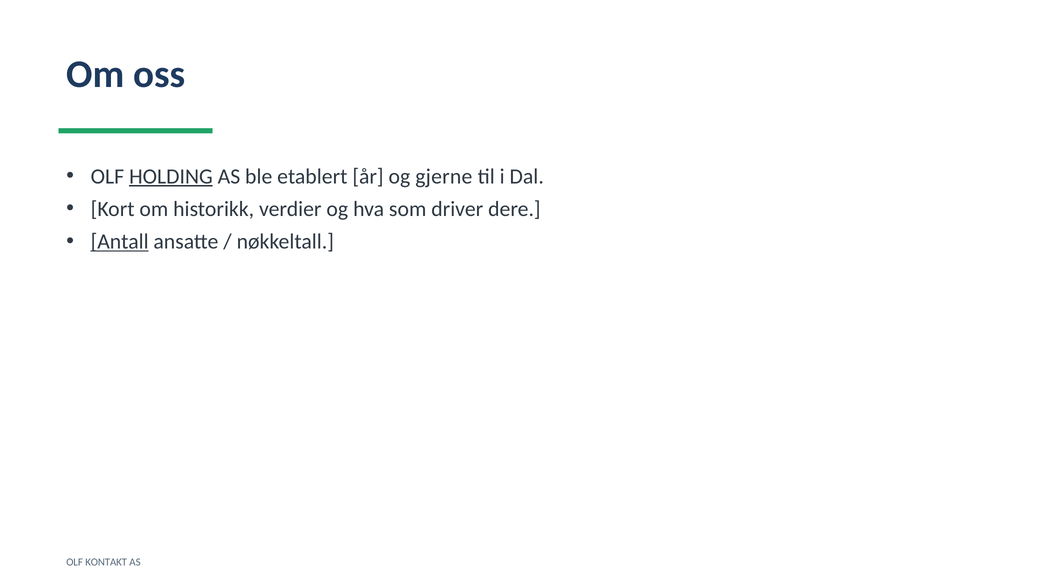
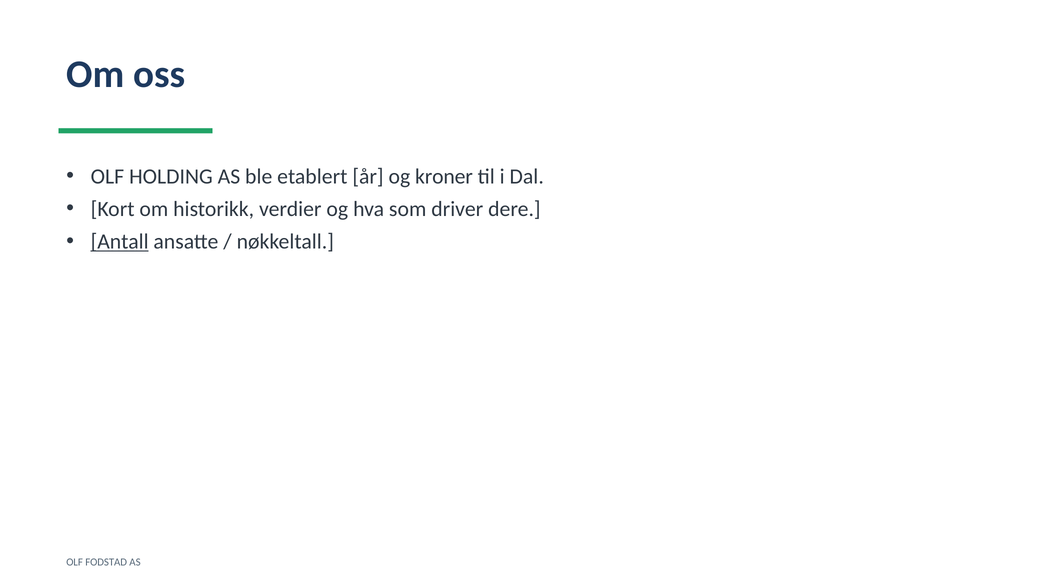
HOLDING underline: present -> none
gjerne: gjerne -> kroner
KONTAKT: KONTAKT -> FODSTAD
